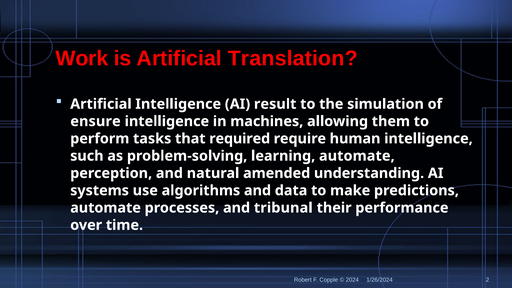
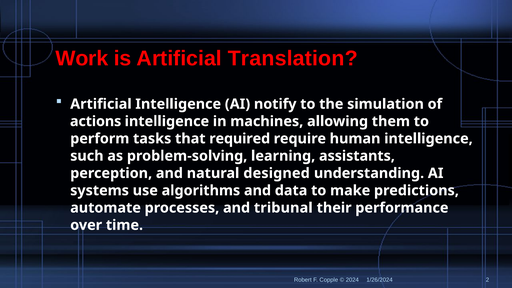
result: result -> notify
ensure: ensure -> actions
learning automate: automate -> assistants
amended: amended -> designed
